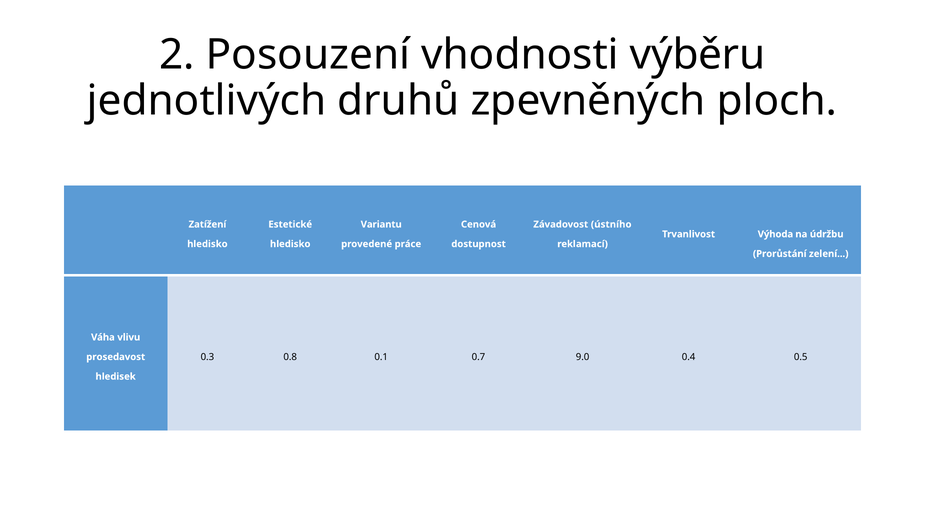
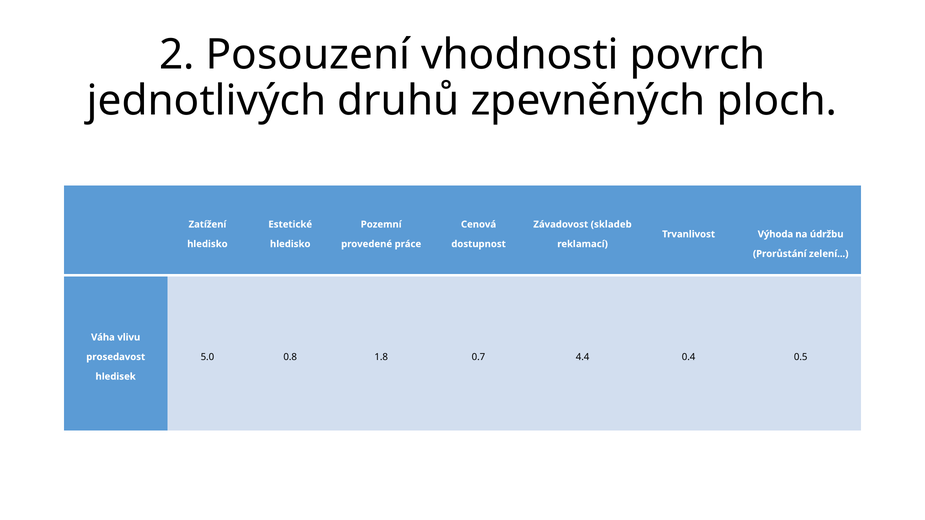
výběru: výběru -> povrch
Variantu: Variantu -> Pozemní
ústního: ústního -> skladeb
0.3: 0.3 -> 5.0
0.1: 0.1 -> 1.8
9.0: 9.0 -> 4.4
